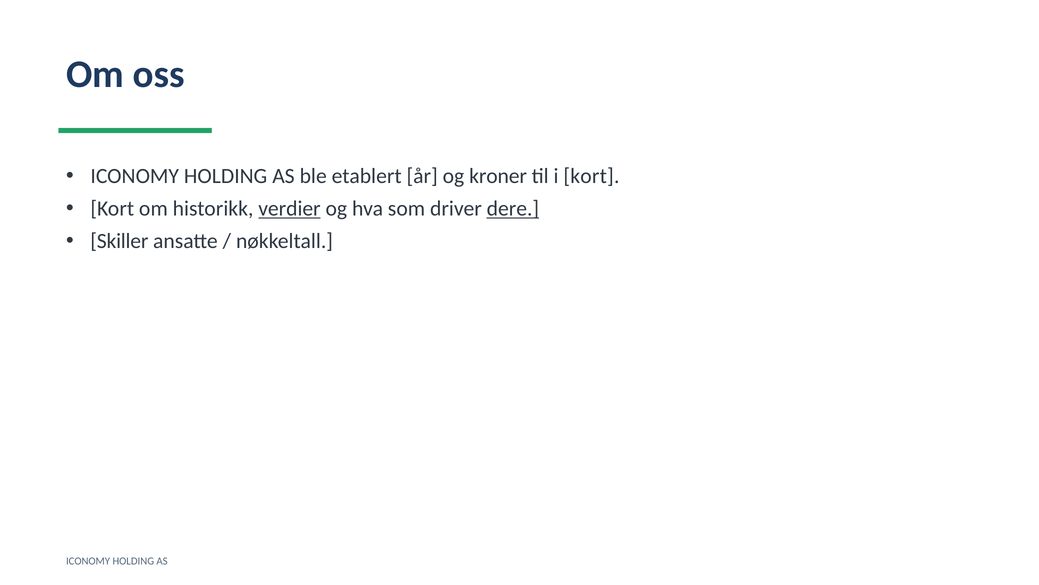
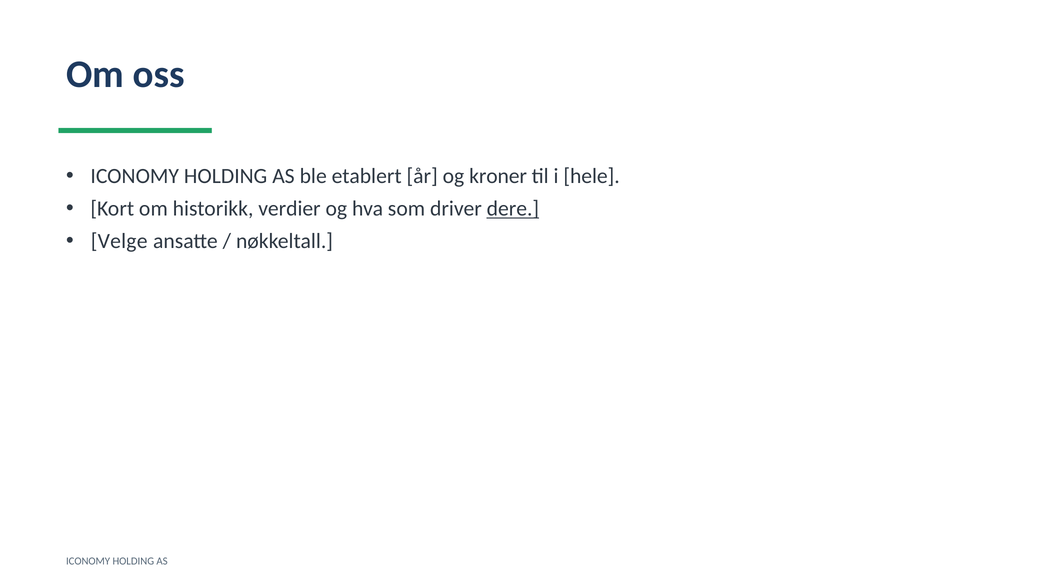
i kort: kort -> hele
verdier underline: present -> none
Skiller: Skiller -> Velge
